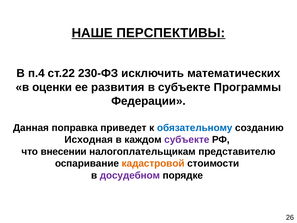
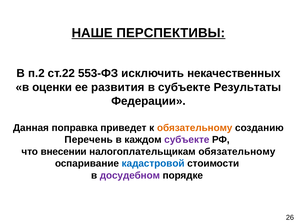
п.4: п.4 -> п.2
230-ФЗ: 230-ФЗ -> 553-ФЗ
математических: математических -> некачественных
Программы: Программы -> Результаты
обязательному at (195, 128) colour: blue -> orange
Исходная: Исходная -> Перечень
налогоплательщикам представителю: представителю -> обязательному
кадастровой colour: orange -> blue
